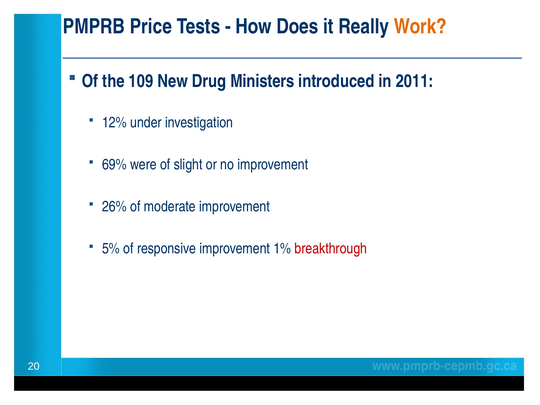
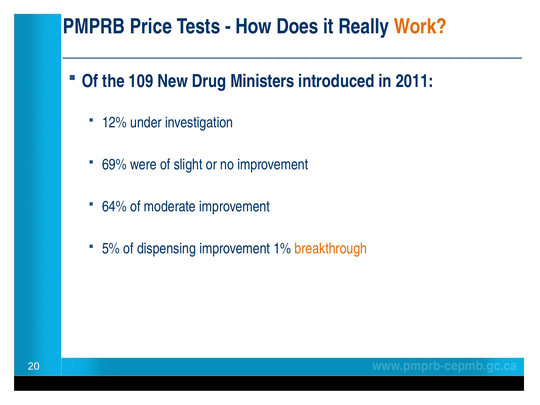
26%: 26% -> 64%
responsive: responsive -> dispensing
breakthrough colour: red -> orange
